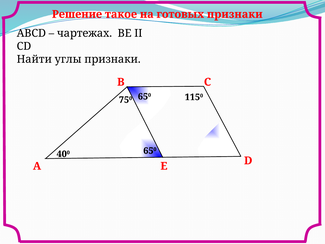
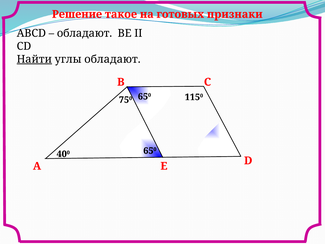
чартежах at (85, 33): чартежах -> обладают
Найти underline: none -> present
углы признаки: признаки -> обладают
